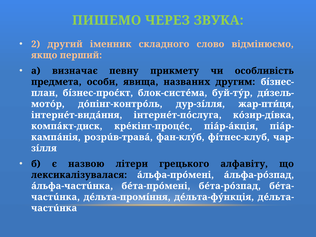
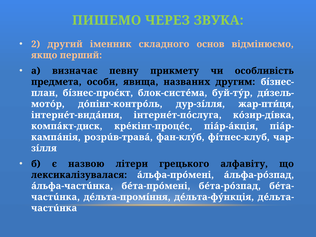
слово: слово -> основ
